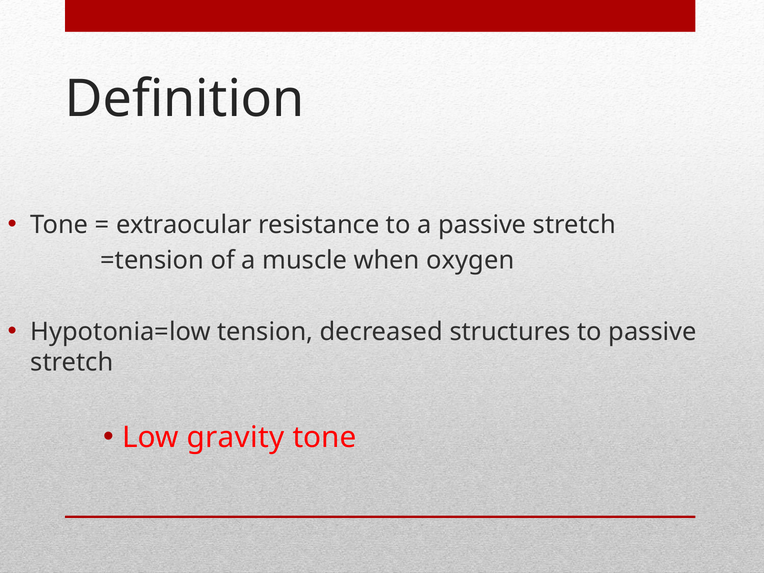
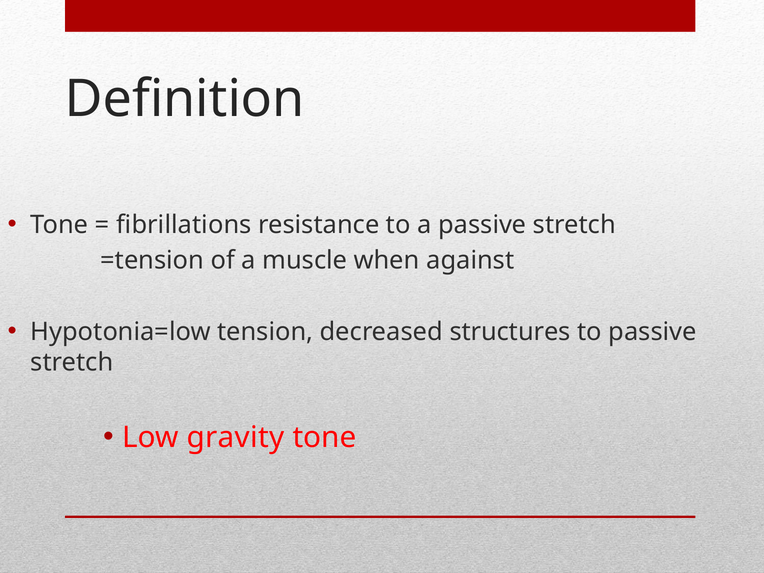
extraocular: extraocular -> fibrillations
oxygen: oxygen -> against
